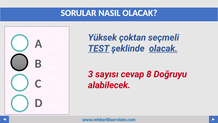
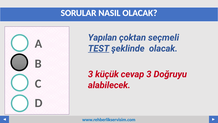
Yüksek: Yüksek -> Yapılan
olacak at (163, 48) underline: present -> none
sayısı: sayısı -> küçük
cevap 8: 8 -> 3
